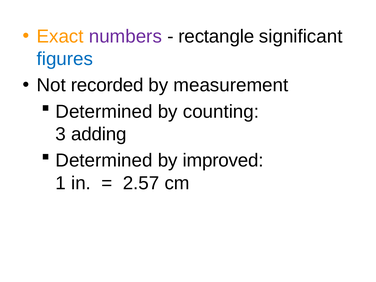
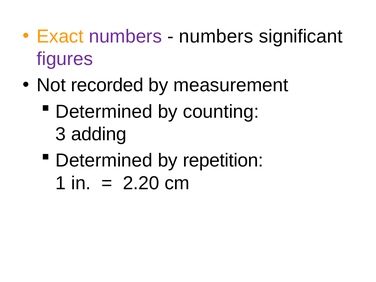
rectangle at (216, 36): rectangle -> numbers
figures colour: blue -> purple
improved: improved -> repetition
2.57: 2.57 -> 2.20
